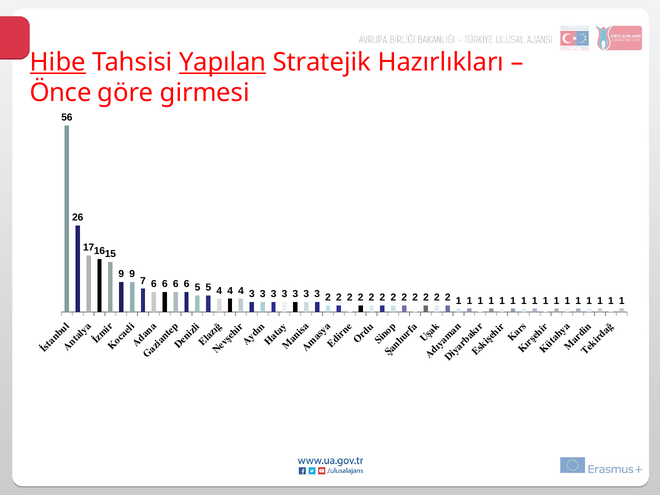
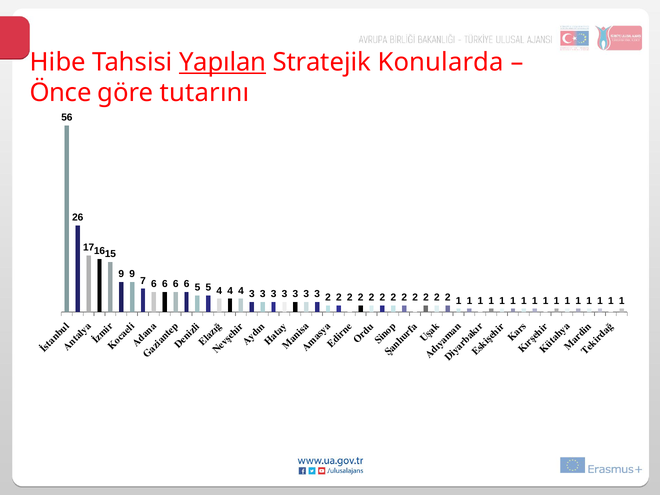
Hibe underline: present -> none
Hazırlıkları: Hazırlıkları -> Konularda
girmesi: girmesi -> tutarını
